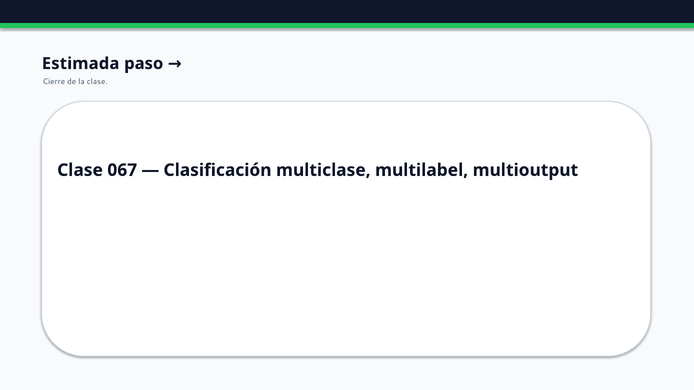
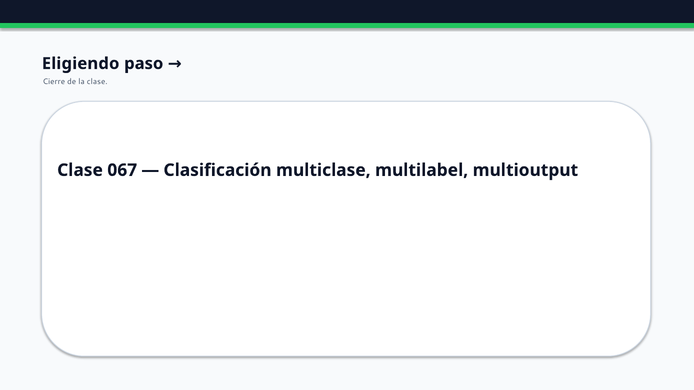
Estimada: Estimada -> Eligiendo
